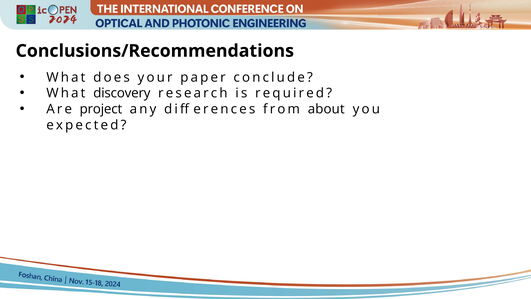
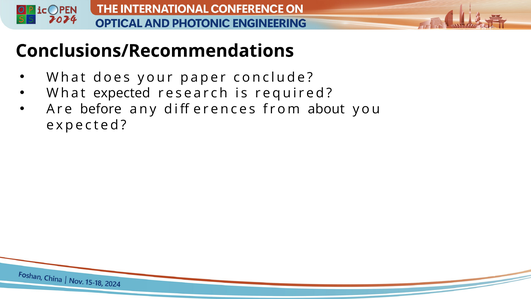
What discovery: discovery -> expected
project: project -> before
